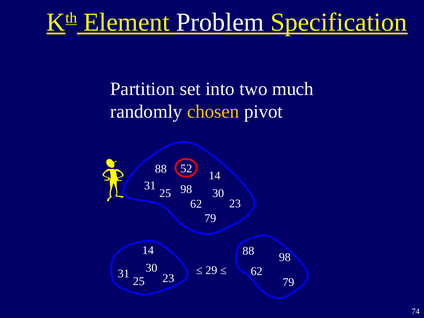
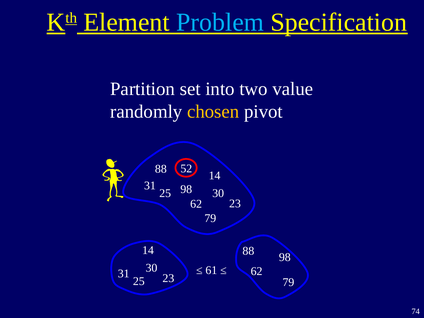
Problem colour: white -> light blue
much: much -> value
29: 29 -> 61
